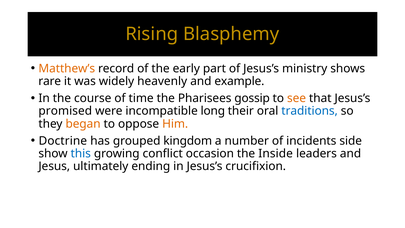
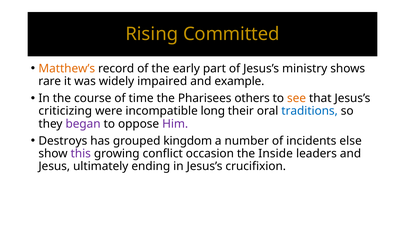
Blasphemy: Blasphemy -> Committed
heavenly: heavenly -> impaired
gossip: gossip -> others
promised: promised -> criticizing
began colour: orange -> purple
Him colour: orange -> purple
Doctrine: Doctrine -> Destroys
side: side -> else
this colour: blue -> purple
